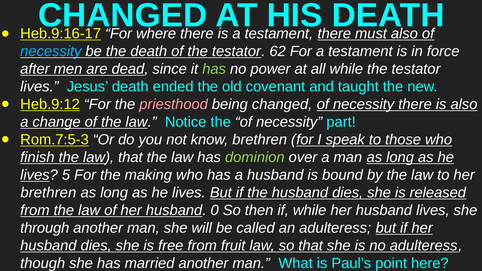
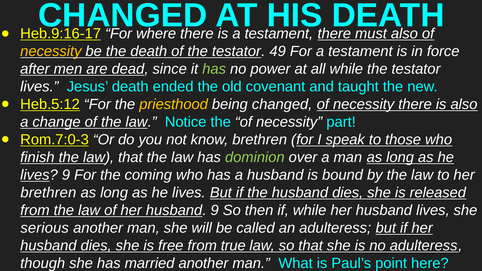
necessity at (51, 51) colour: light blue -> yellow
62: 62 -> 49
Heb.9:12: Heb.9:12 -> Heb.5:12
priesthood colour: pink -> yellow
Rom.7:5-3: Rom.7:5-3 -> Rom.7:0-3
lives 5: 5 -> 9
making: making -> coming
husband 0: 0 -> 9
through: through -> serious
fruit: fruit -> true
